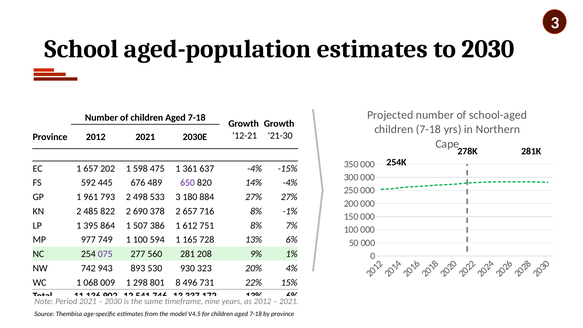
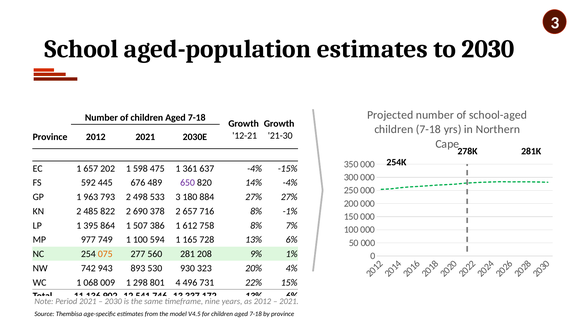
961: 961 -> 963
751: 751 -> 758
075 colour: purple -> orange
801 8: 8 -> 4
